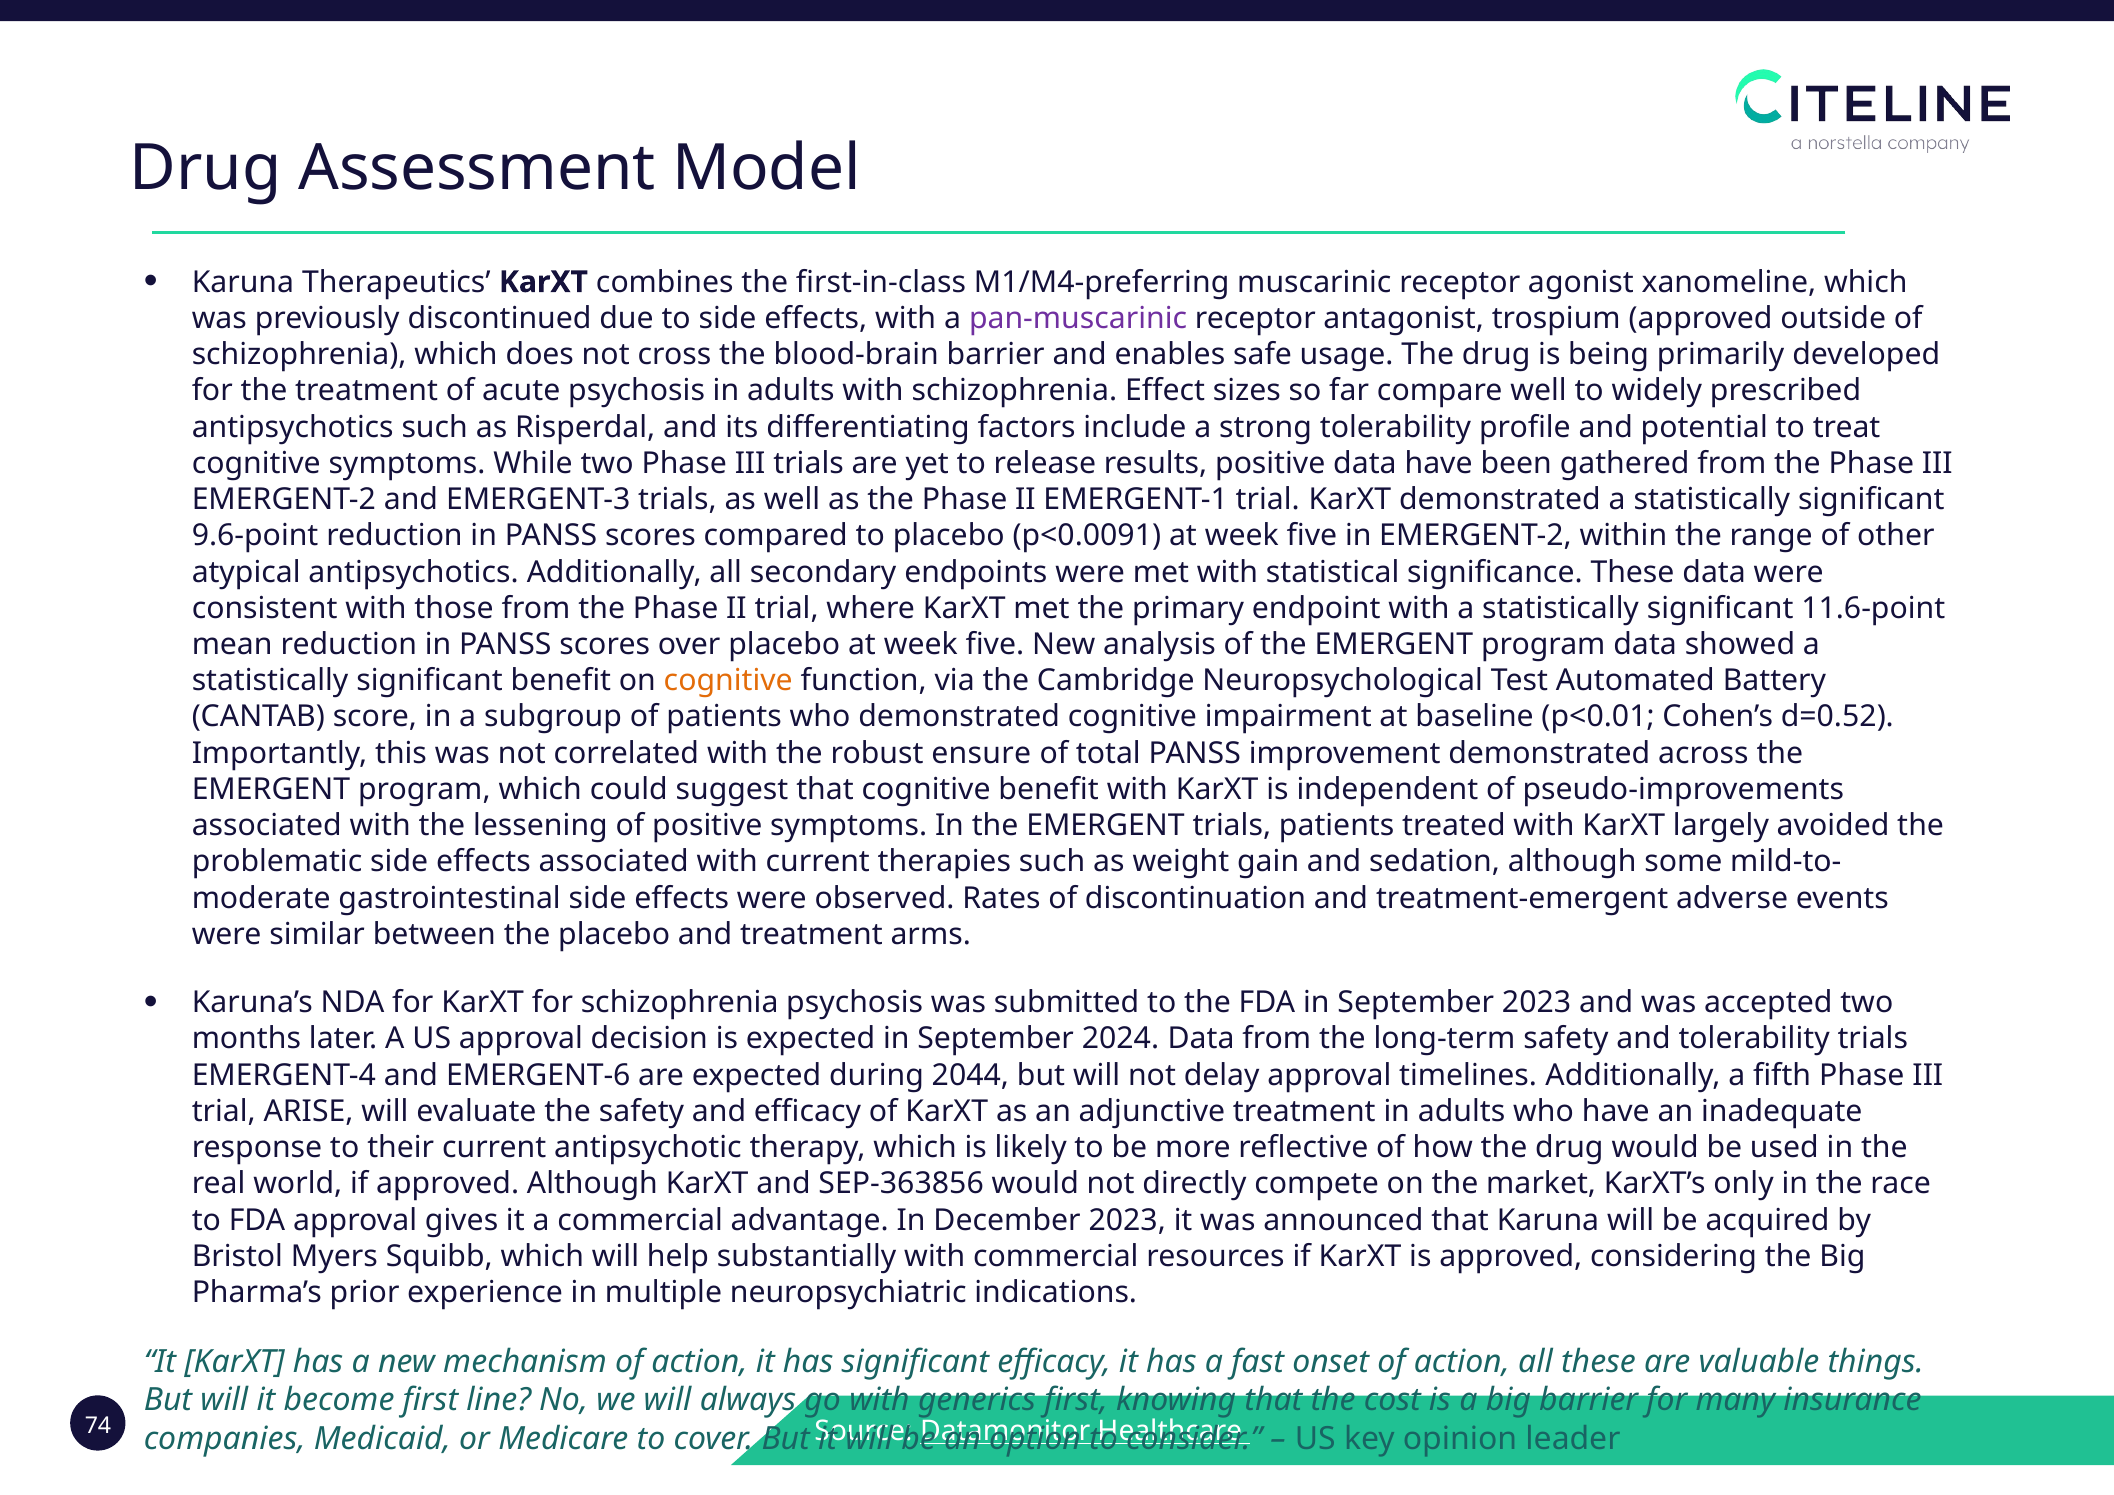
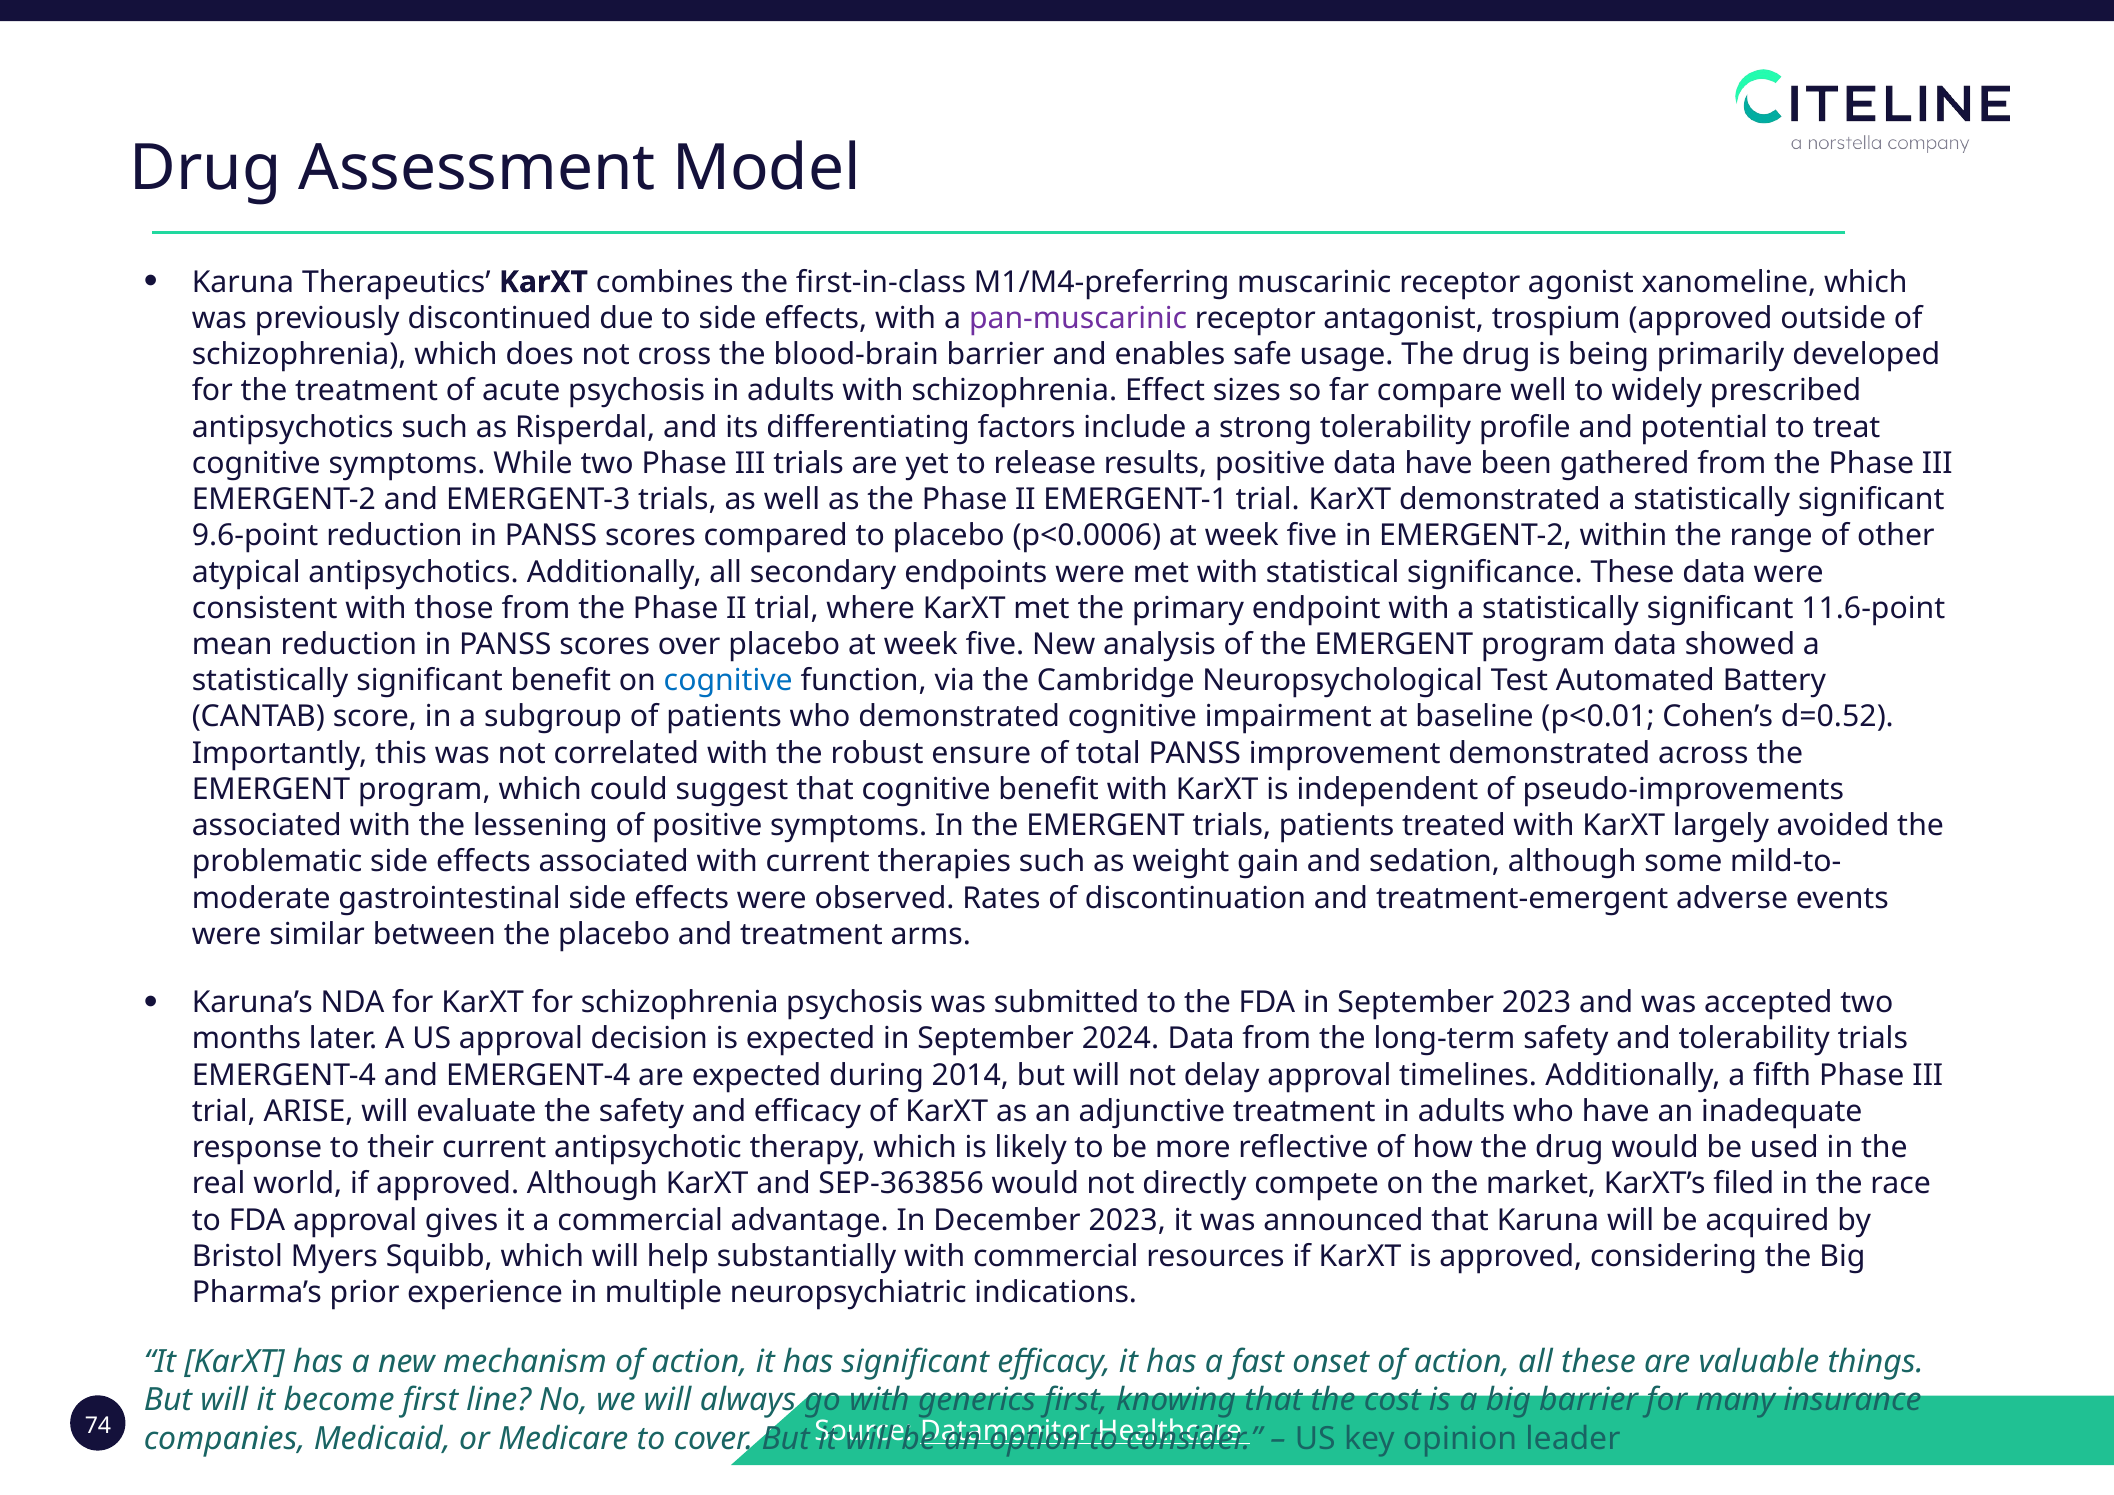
p<0.0091: p<0.0091 -> p<0.0006
cognitive at (728, 681) colour: orange -> blue
and EMERGENT-6: EMERGENT-6 -> EMERGENT-4
2044: 2044 -> 2014
only: only -> filed
